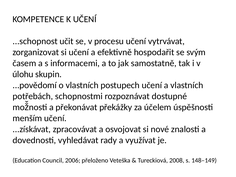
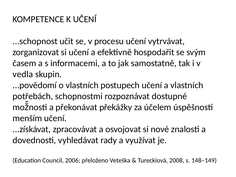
úlohu: úlohu -> vedla
